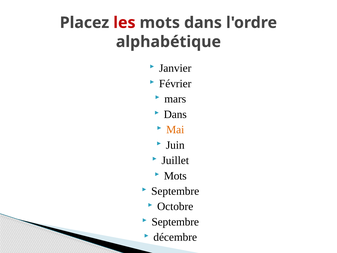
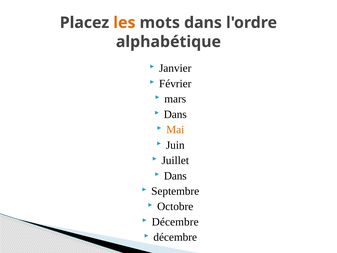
les colour: red -> orange
Mots at (175, 176): Mots -> Dans
Septembre at (175, 222): Septembre -> Décembre
